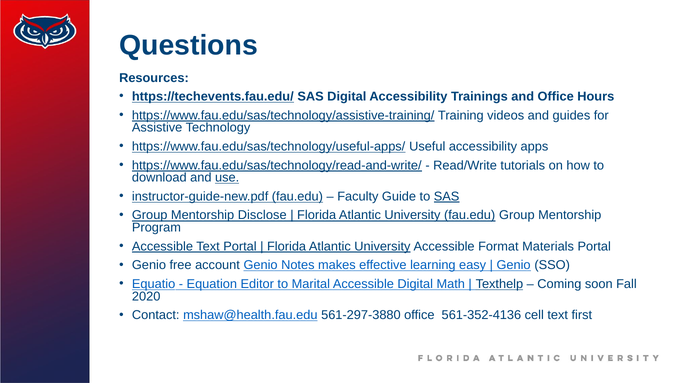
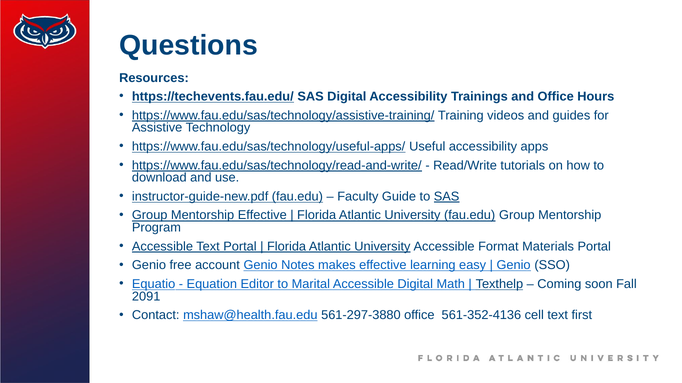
use underline: present -> none
Mentorship Disclose: Disclose -> Effective
2020: 2020 -> 2091
